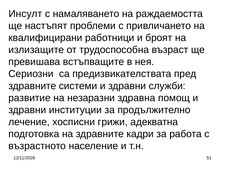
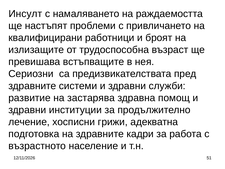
незаразни: незаразни -> застарява
